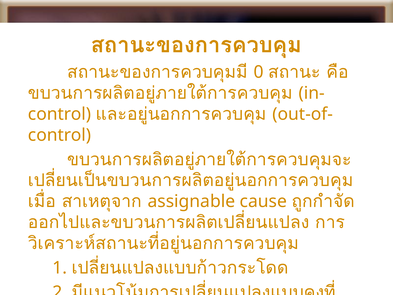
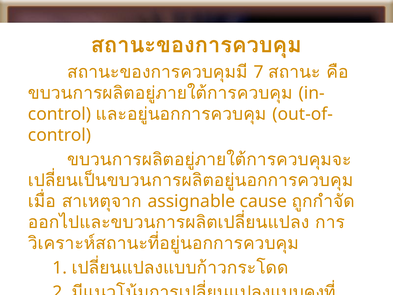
0: 0 -> 7
